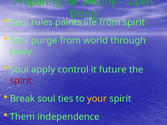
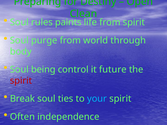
Being: Being -> Clean
apply: apply -> being
your colour: yellow -> light blue
Them: Them -> Often
